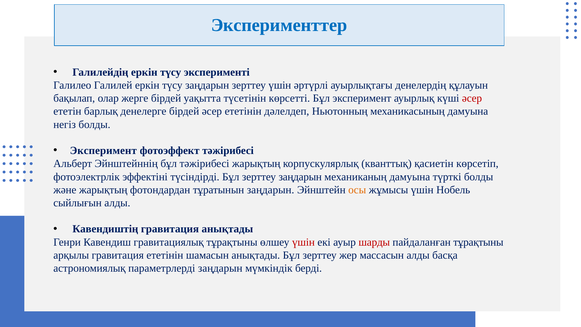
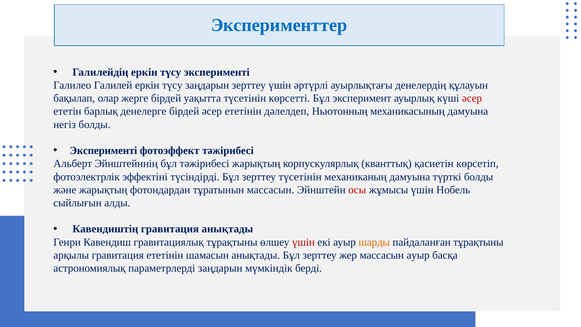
Эксперимент at (103, 150): Эксперимент -> Эксперименті
зерттеу заңдарын: заңдарын -> түсетінін
тұратынын заңдарын: заңдарын -> массасын
осы colour: orange -> red
шарды colour: red -> orange
массасын алды: алды -> ауыр
